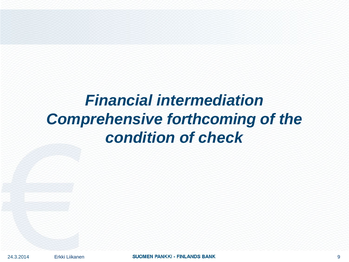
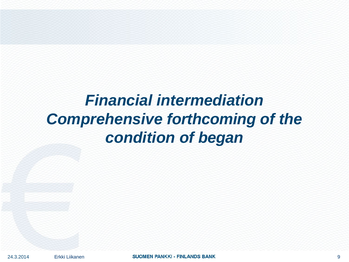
check: check -> began
